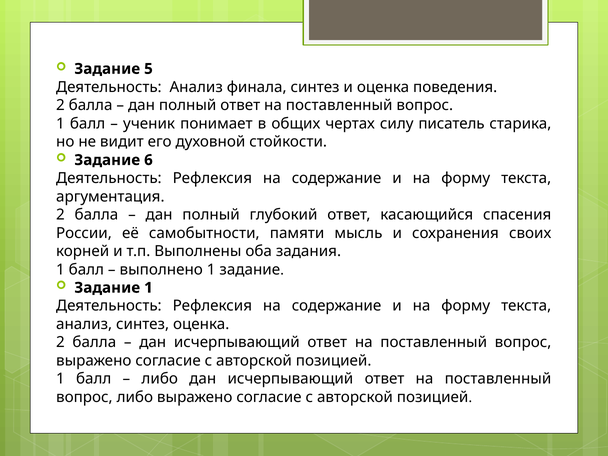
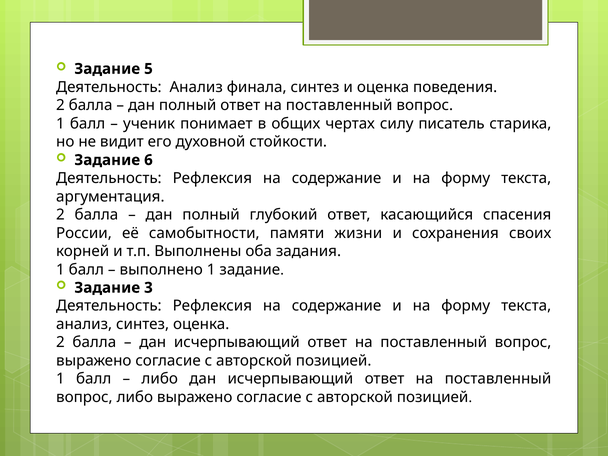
мысль: мысль -> жизни
Задание 1: 1 -> 3
